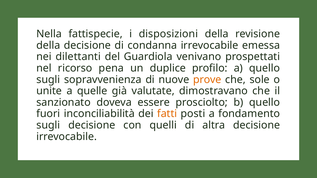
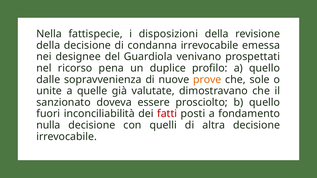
dilettanti: dilettanti -> designee
sugli at (48, 80): sugli -> dalle
fatti colour: orange -> red
sugli at (48, 125): sugli -> nulla
